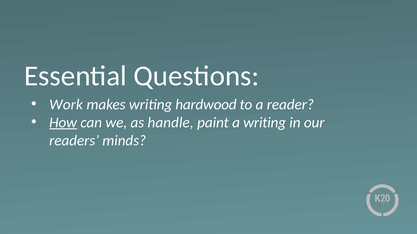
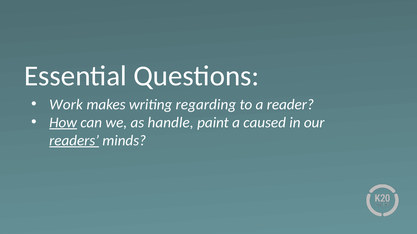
hardwood: hardwood -> regarding
a writing: writing -> caused
readers underline: none -> present
